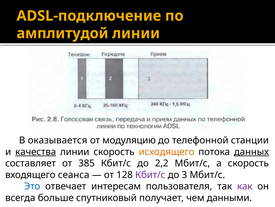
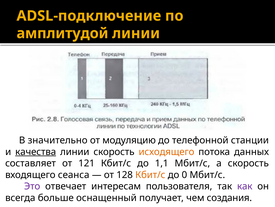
оказывается: оказывается -> значительно
данных underline: present -> none
385: 385 -> 121
2,2: 2,2 -> 1,1
Кбит/с at (150, 174) colour: purple -> orange
3: 3 -> 0
Это colour: blue -> purple
спутниковый: спутниковый -> оснащенный
данными: данными -> создания
